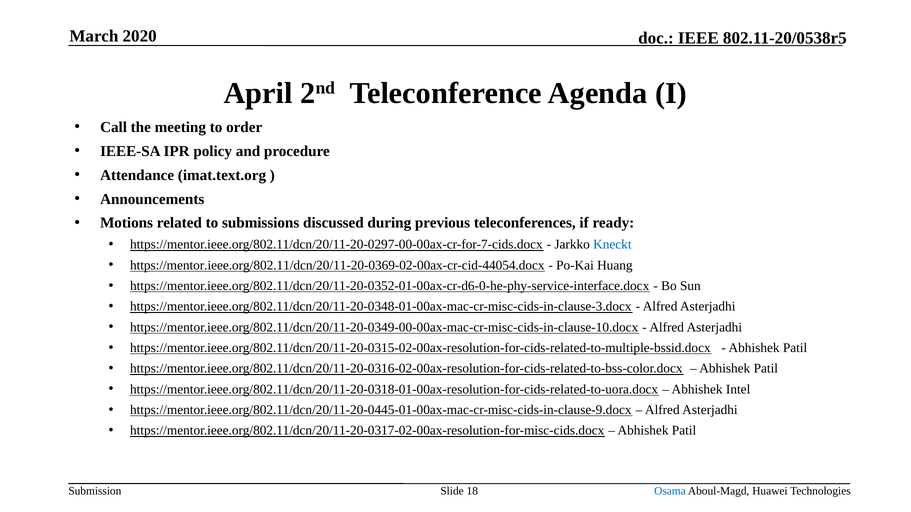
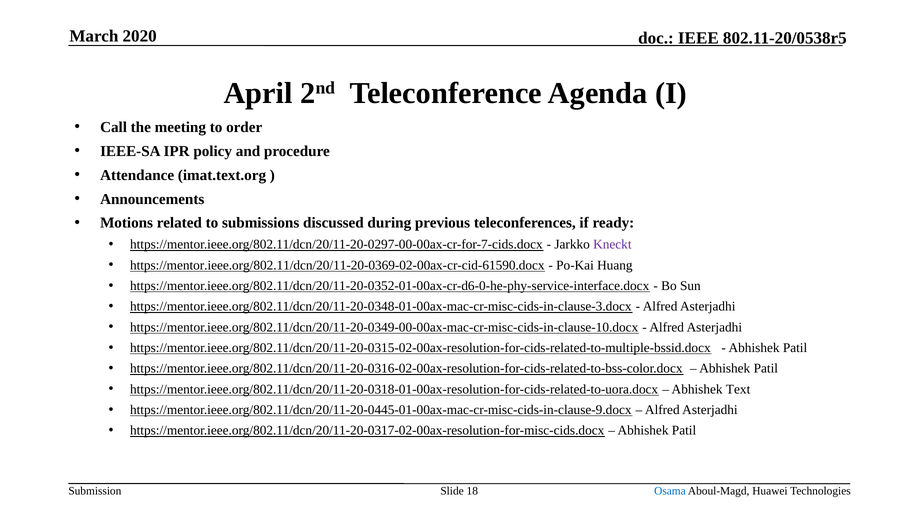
Kneckt colour: blue -> purple
https://mentor.ieee.org/802.11/dcn/20/11-20-0369-02-00ax-cr-cid-44054.docx: https://mentor.ieee.org/802.11/dcn/20/11-20-0369-02-00ax-cr-cid-44054.docx -> https://mentor.ieee.org/802.11/dcn/20/11-20-0369-02-00ax-cr-cid-61590.docx
Intel: Intel -> Text
